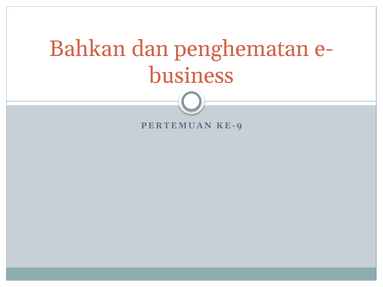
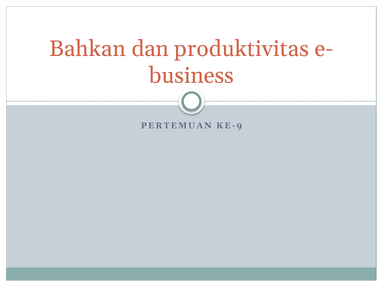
penghematan: penghematan -> produktivitas
